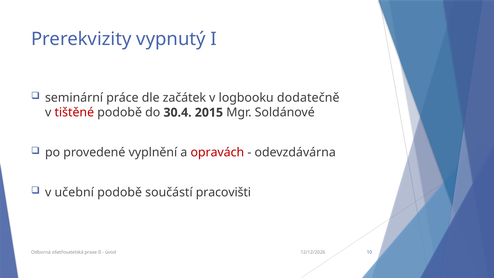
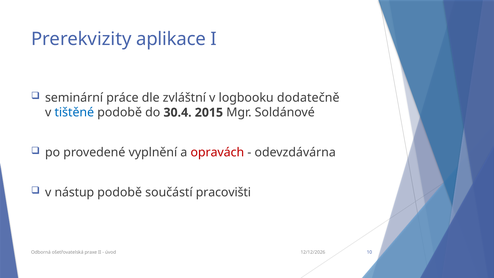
vypnutý: vypnutý -> aplikace
začátek: začátek -> zvláštní
tištěné colour: red -> blue
učební: učební -> nástup
